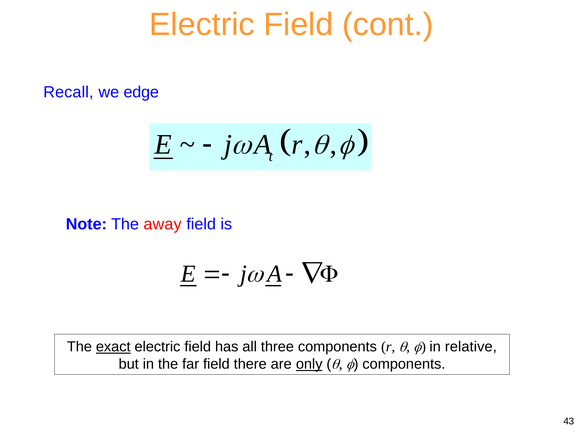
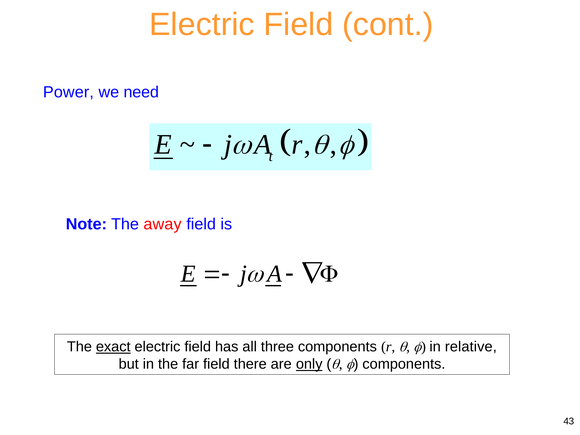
Recall: Recall -> Power
edge: edge -> need
